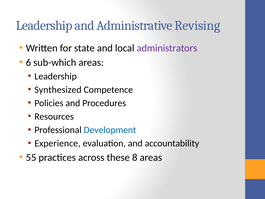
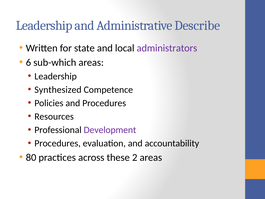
Revising: Revising -> Describe
Development colour: blue -> purple
Experience at (57, 143): Experience -> Procedures
55: 55 -> 80
8: 8 -> 2
